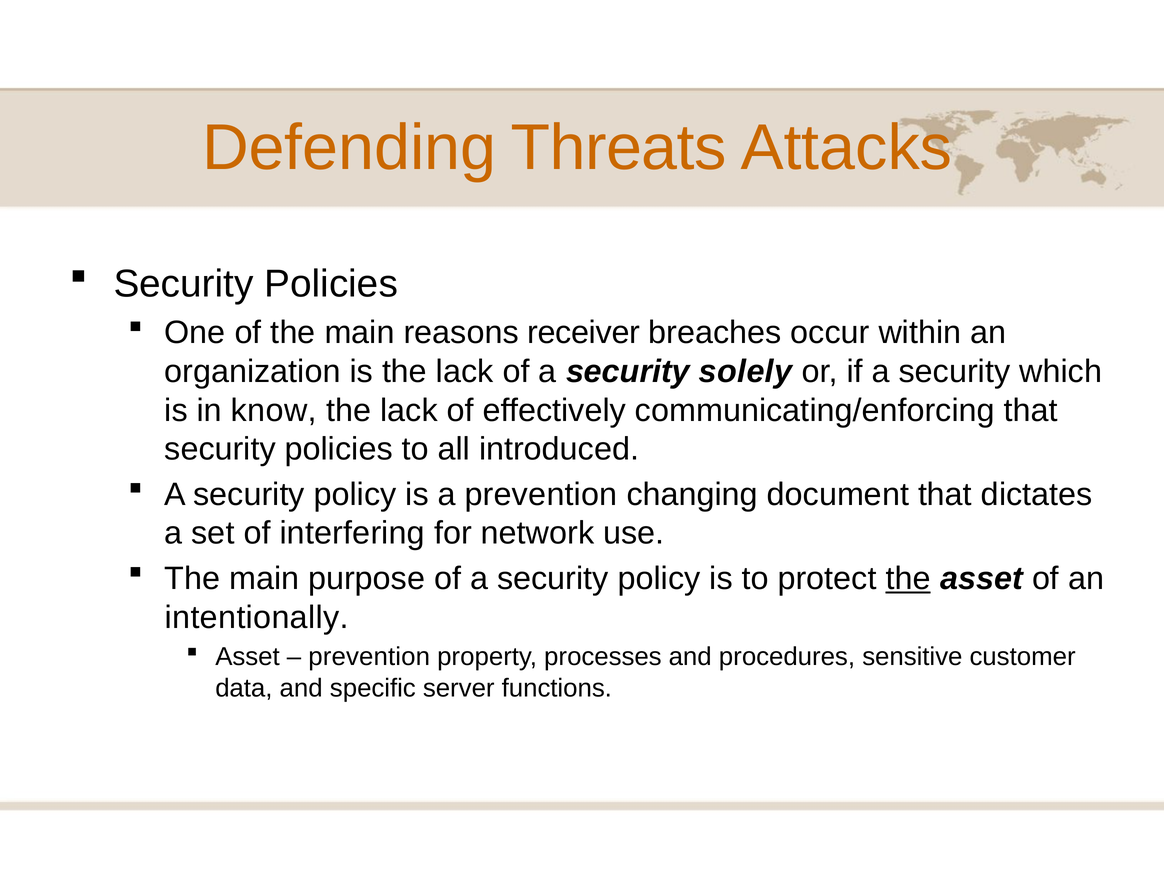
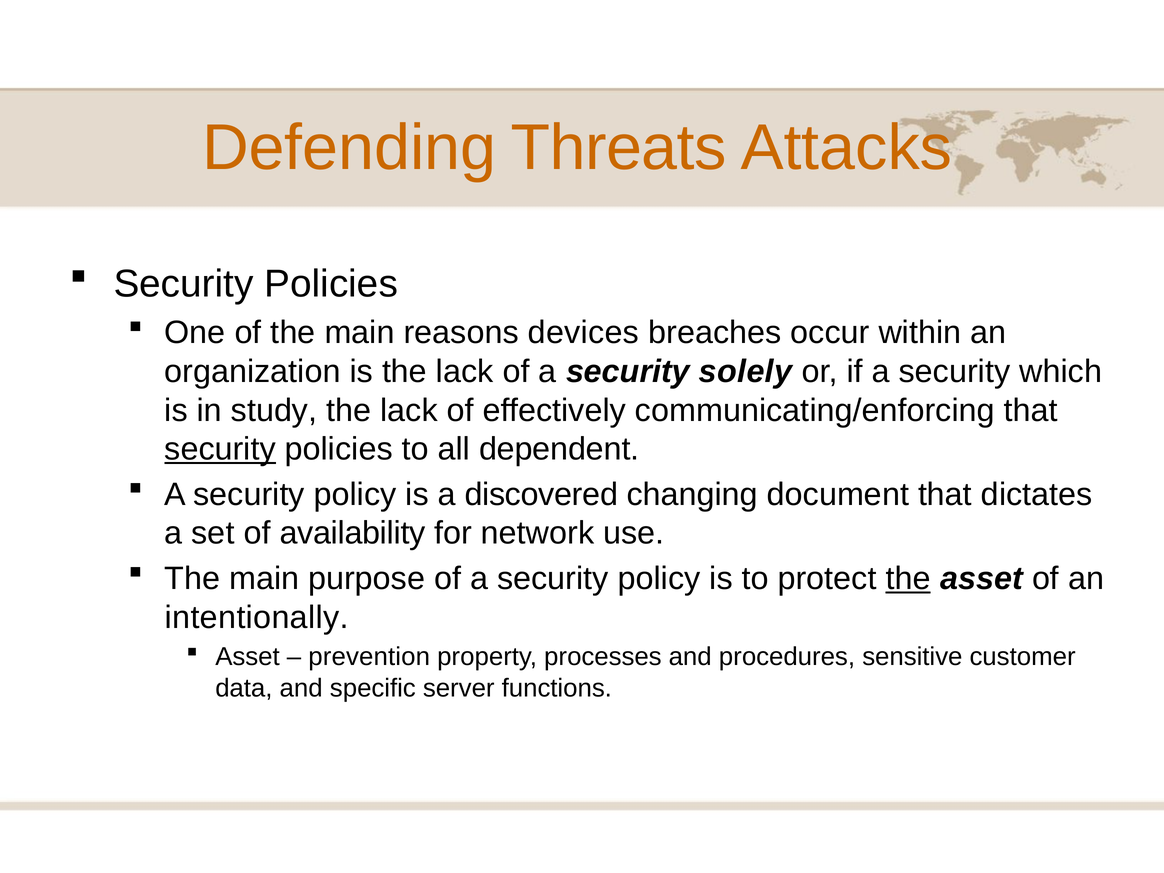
receiver: receiver -> devices
know: know -> study
security at (220, 449) underline: none -> present
introduced: introduced -> dependent
a prevention: prevention -> discovered
interfering: interfering -> availability
